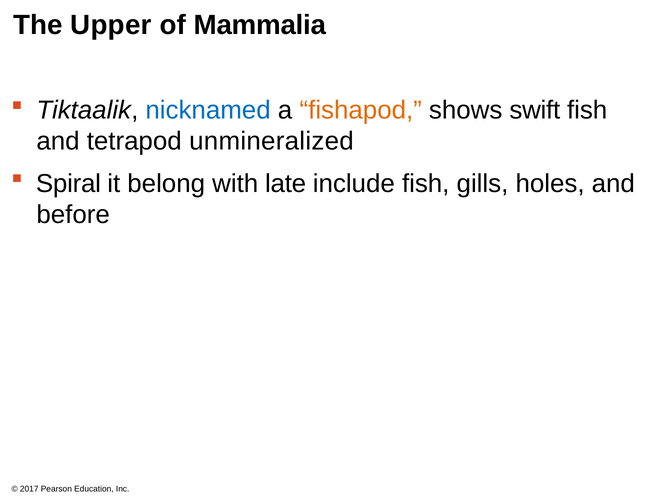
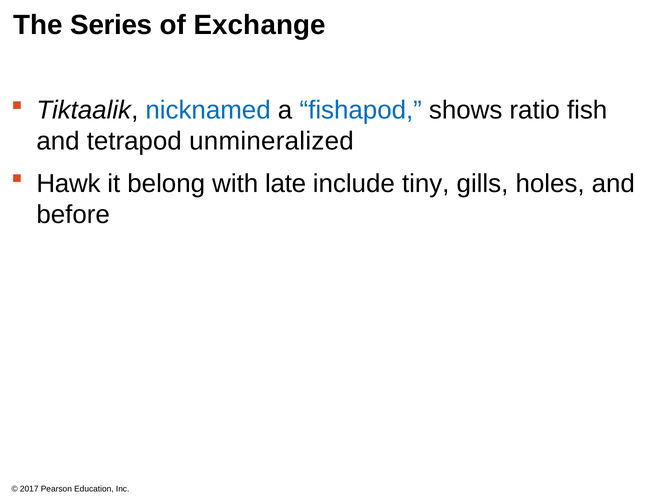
Upper: Upper -> Series
Mammalia: Mammalia -> Exchange
fishapod colour: orange -> blue
swift: swift -> ratio
Spiral: Spiral -> Hawk
include fish: fish -> tiny
